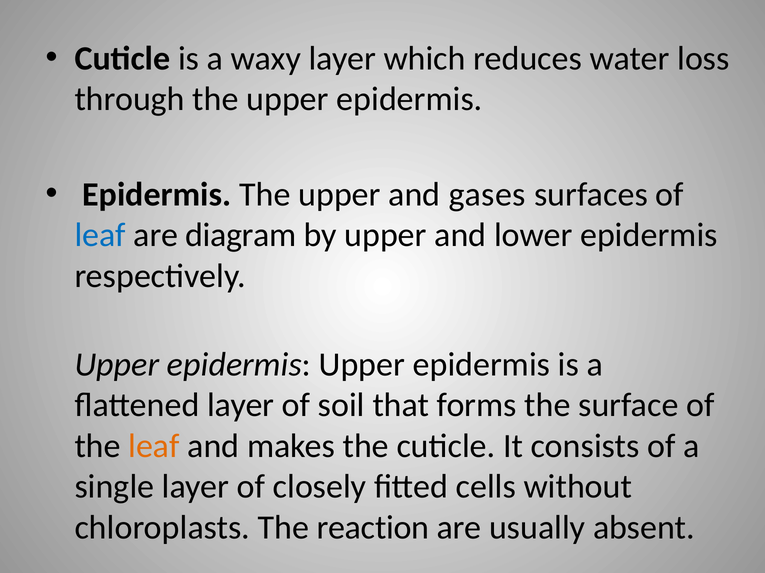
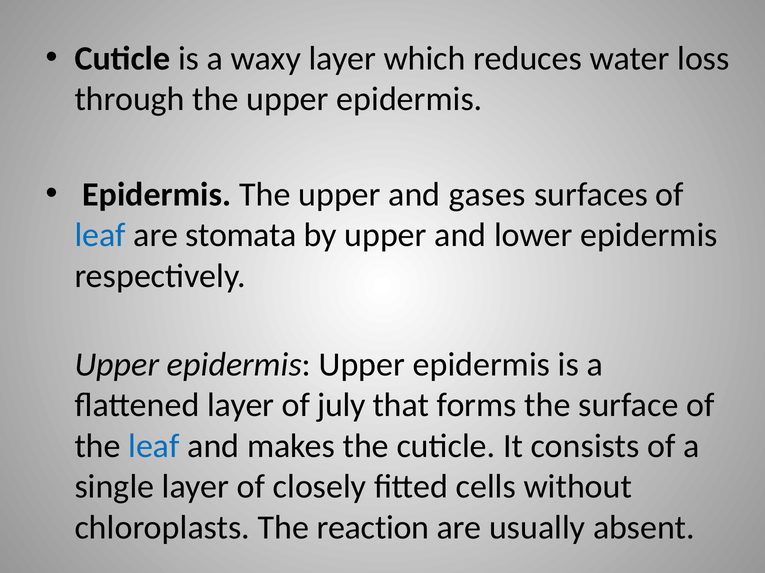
diagram: diagram -> stomata
soil: soil -> july
leaf at (154, 446) colour: orange -> blue
